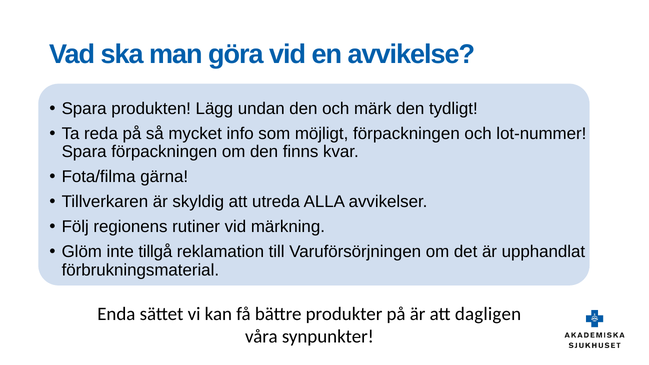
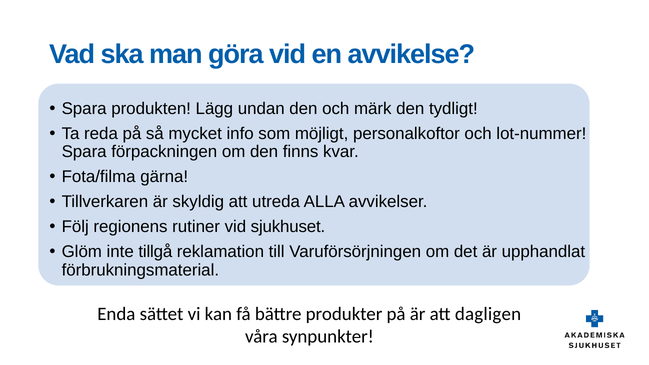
möjligt förpackningen: förpackningen -> personalkoftor
märkning: märkning -> sjukhuset
